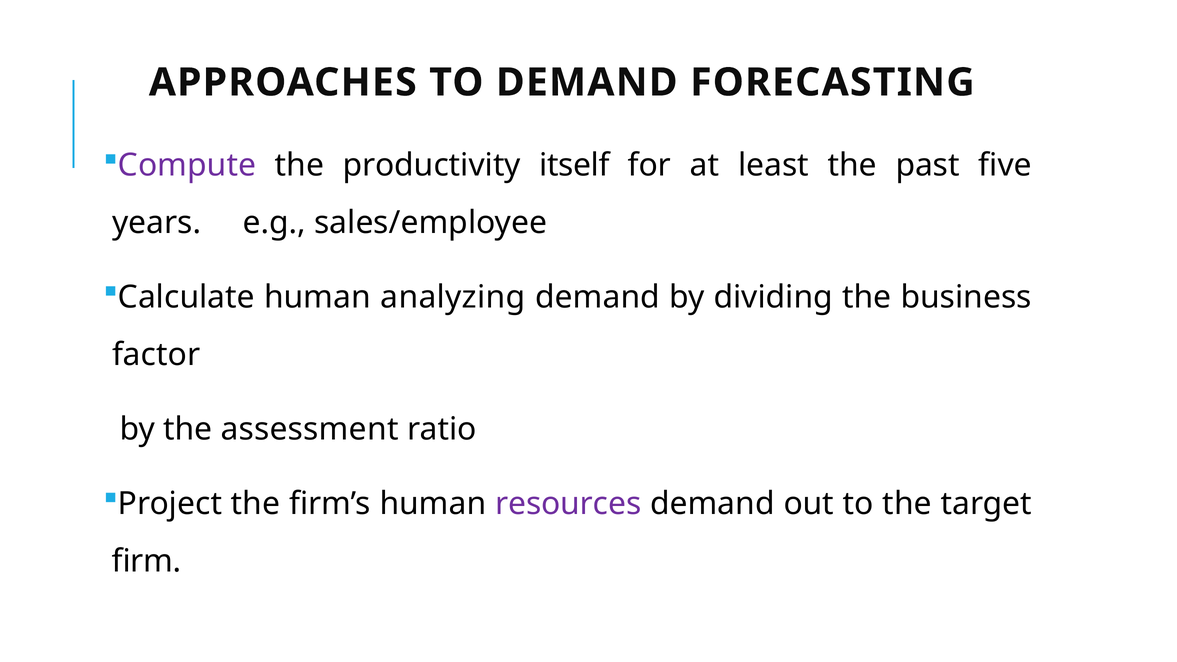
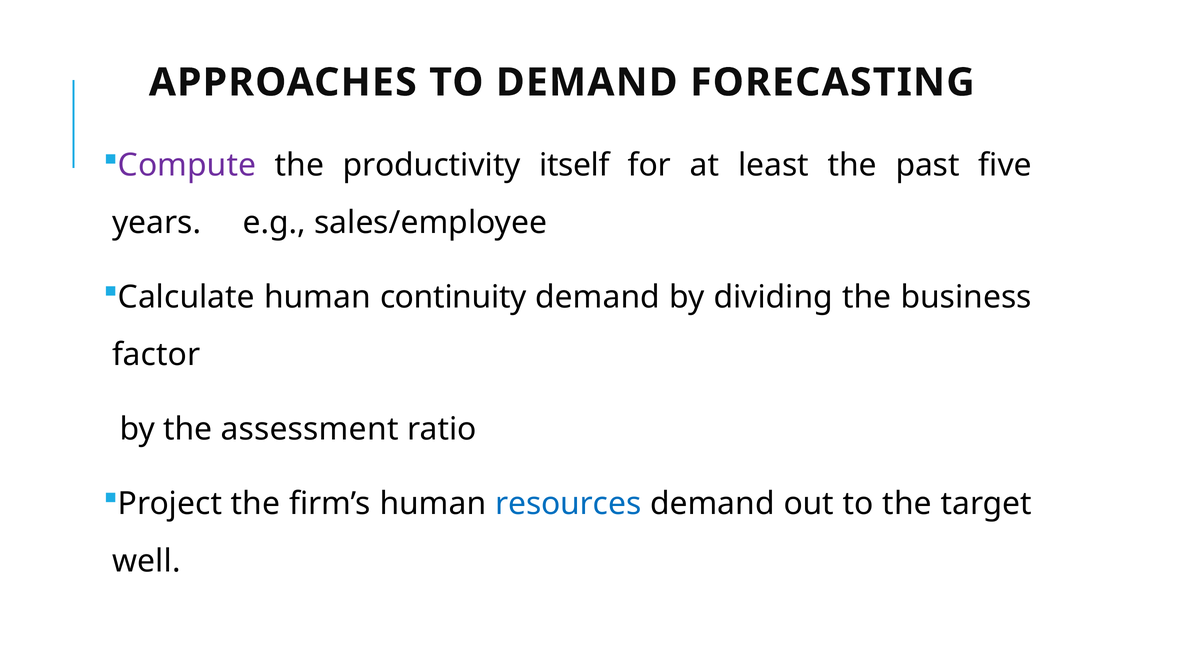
analyzing: analyzing -> continuity
resources colour: purple -> blue
firm: firm -> well
